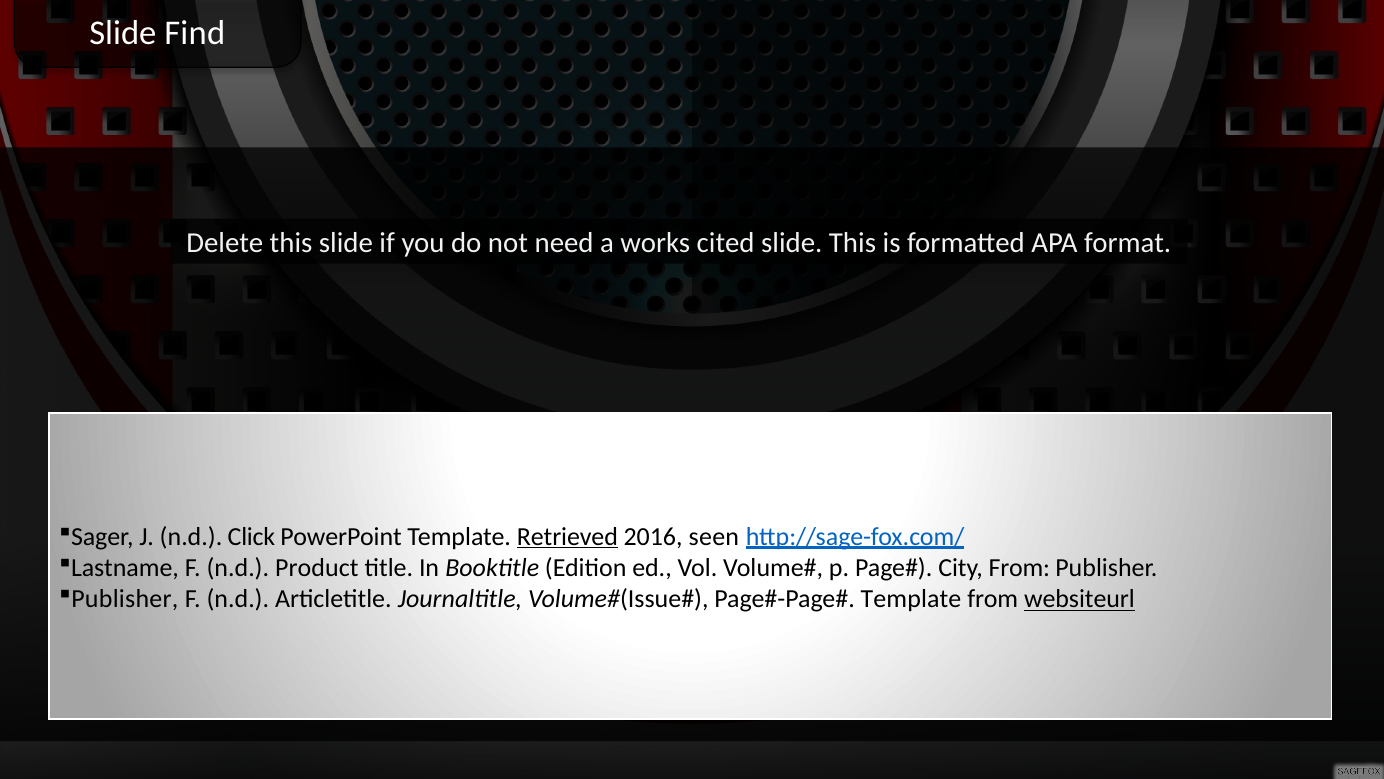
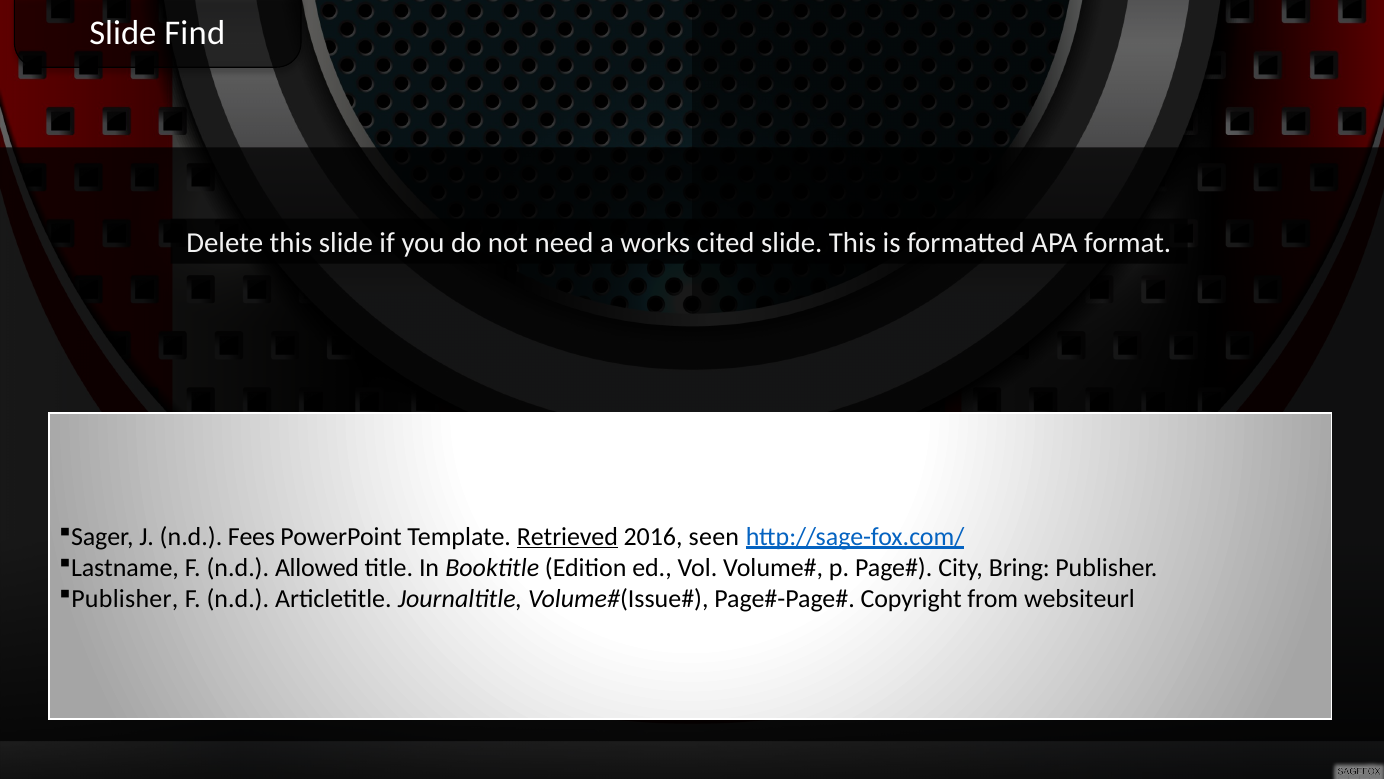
Click: Click -> Fees
Product: Product -> Allowed
City From: From -> Bring
Template at (911, 599): Template -> Copyright
websiteurl underline: present -> none
